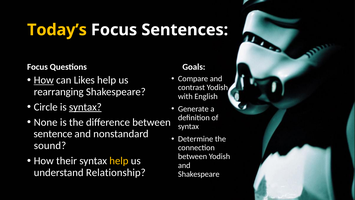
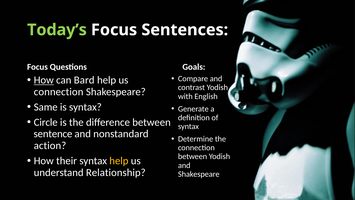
Today’s colour: yellow -> light green
Likes: Likes -> Bard
rearranging at (59, 92): rearranging -> connection
Circle: Circle -> Same
syntax at (85, 107) underline: present -> none
None: None -> Circle
sound: sound -> action
